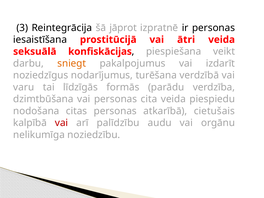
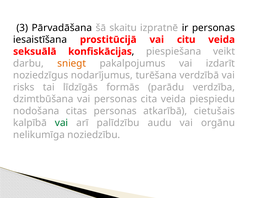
Reintegrācija: Reintegrācija -> Pārvadāšana
jāprot: jāprot -> skaitu
ātri: ātri -> citu
varu: varu -> risks
vai at (62, 123) colour: red -> green
